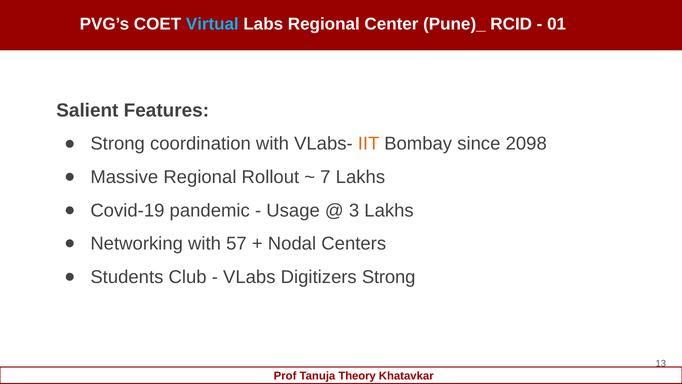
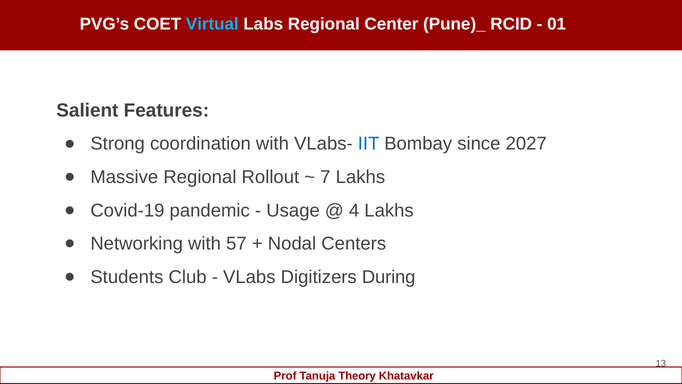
IIT colour: orange -> blue
2098: 2098 -> 2027
3: 3 -> 4
Digitizers Strong: Strong -> During
